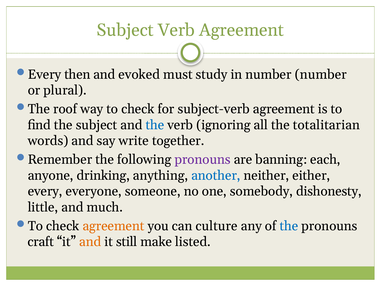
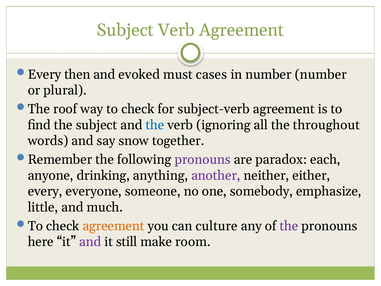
study: study -> cases
totalitarian: totalitarian -> throughout
write: write -> snow
banning: banning -> paradox
another colour: blue -> purple
dishonesty: dishonesty -> emphasize
the at (289, 226) colour: blue -> purple
craft: craft -> here
and at (90, 242) colour: orange -> purple
listed: listed -> room
